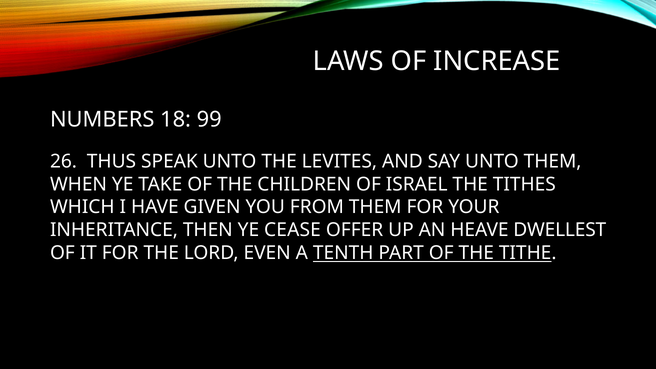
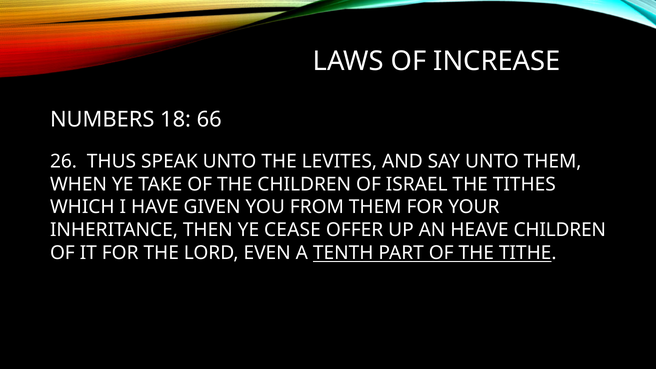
99: 99 -> 66
HEAVE DWELLEST: DWELLEST -> CHILDREN
